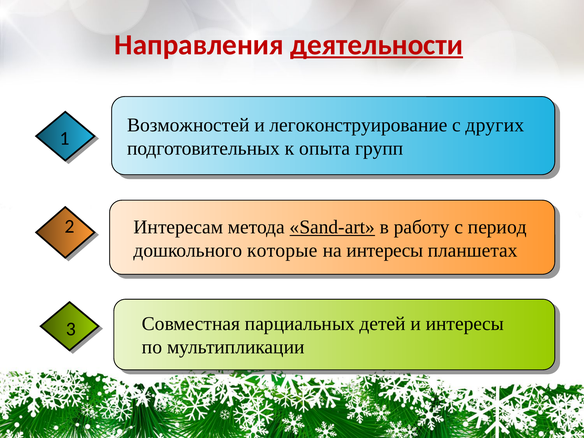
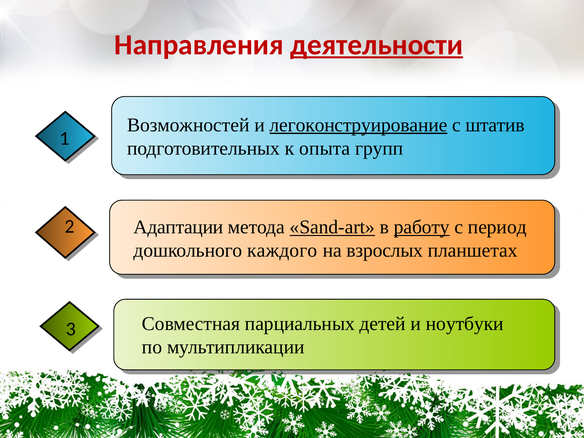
легоконструирование underline: none -> present
других: других -> штатив
Интересам: Интересам -> Адаптации
работу underline: none -> present
которые: которые -> каждого
на интересы: интересы -> взрослых
и интересы: интересы -> ноутбуки
